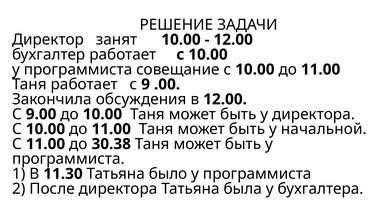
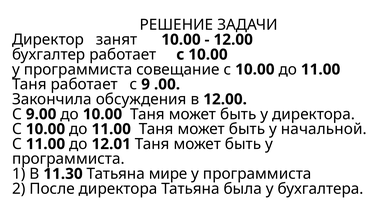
30.38: 30.38 -> 12.01
было: было -> мире
